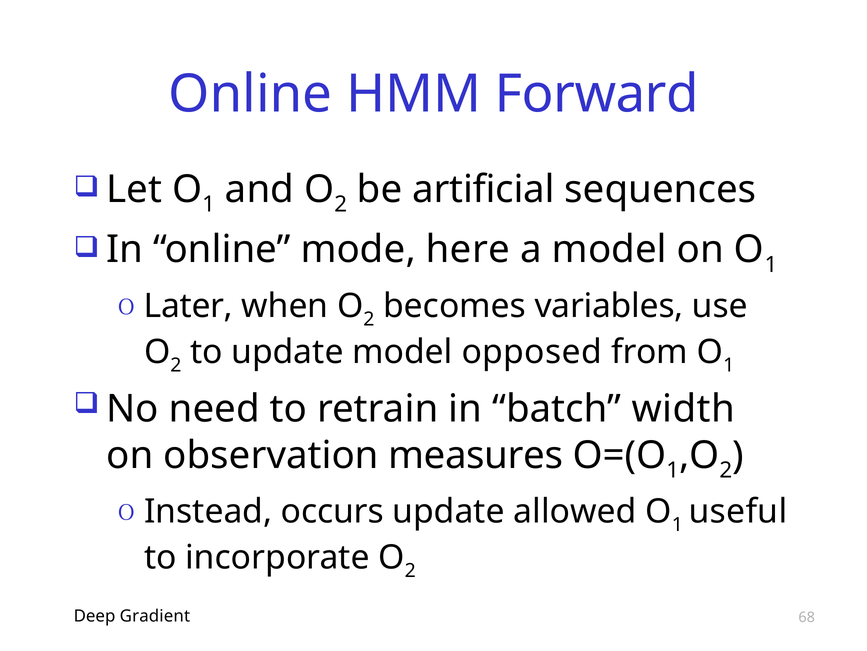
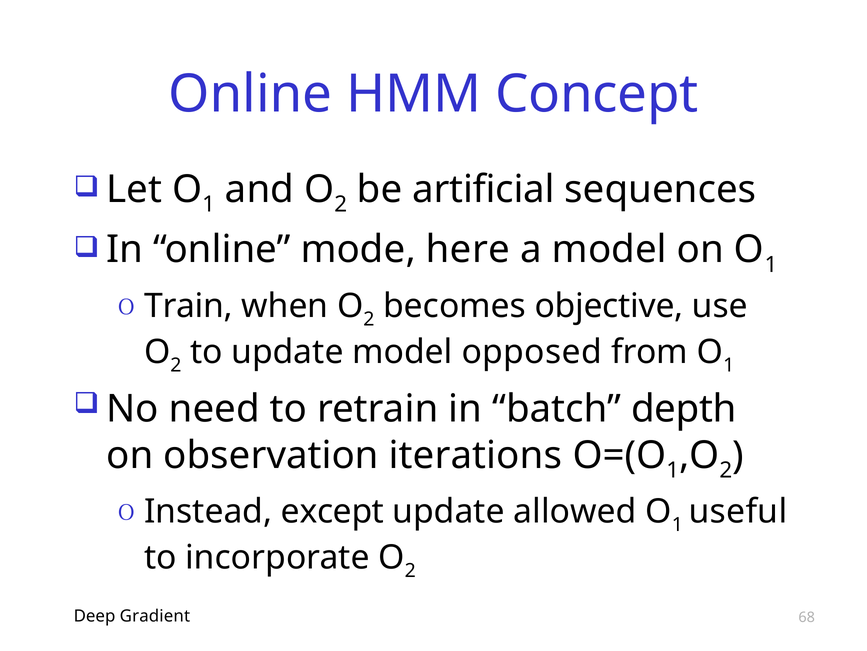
Forward: Forward -> Concept
Later: Later -> Train
variables: variables -> objective
width: width -> depth
measures: measures -> iterations
occurs: occurs -> except
